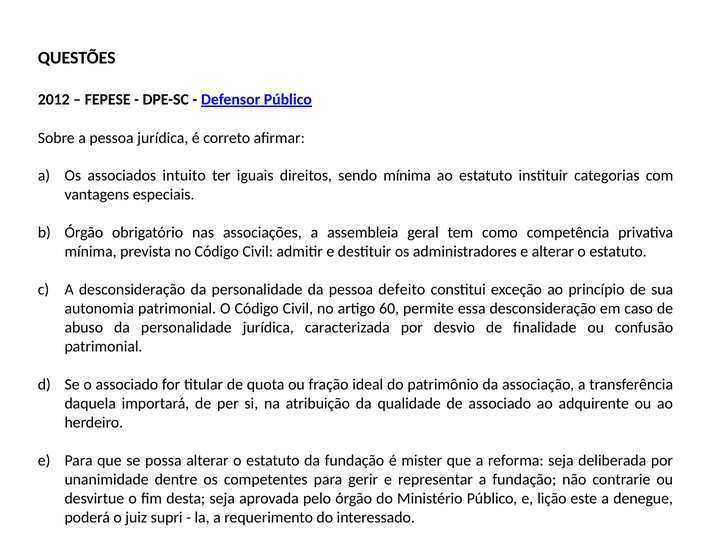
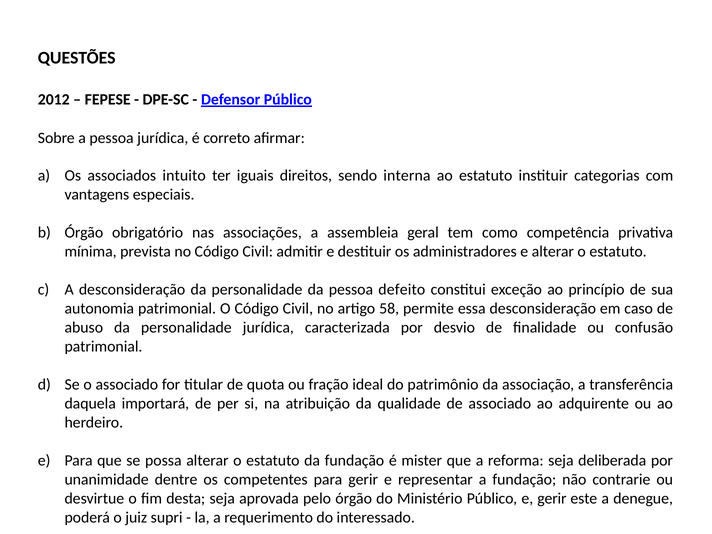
sendo mínima: mínima -> interna
60: 60 -> 58
e lição: lição -> gerir
